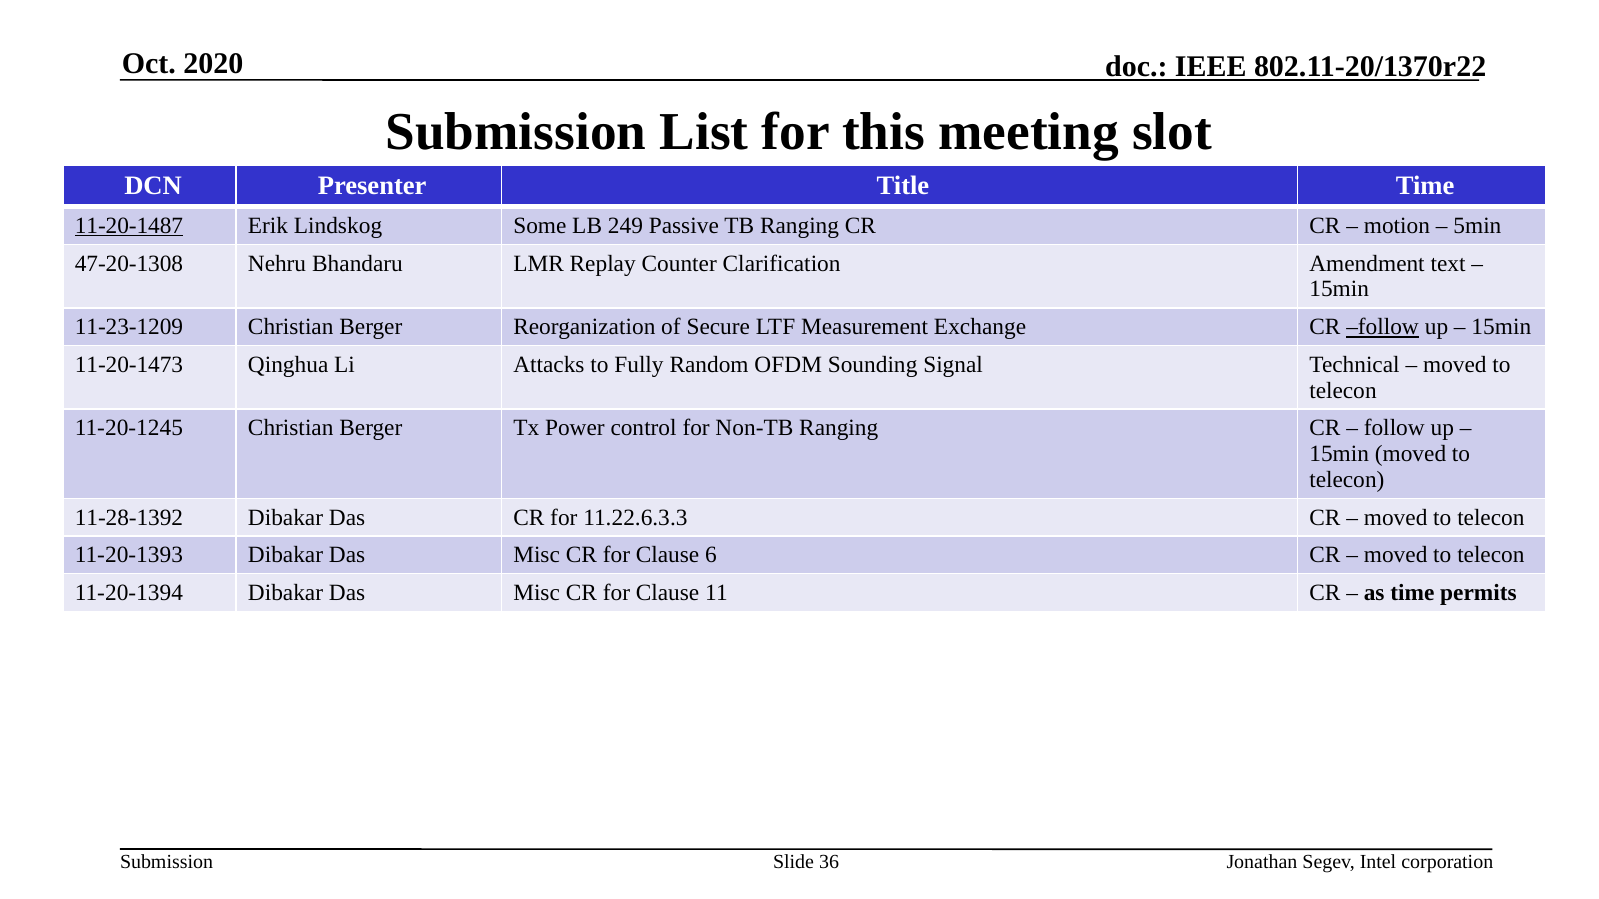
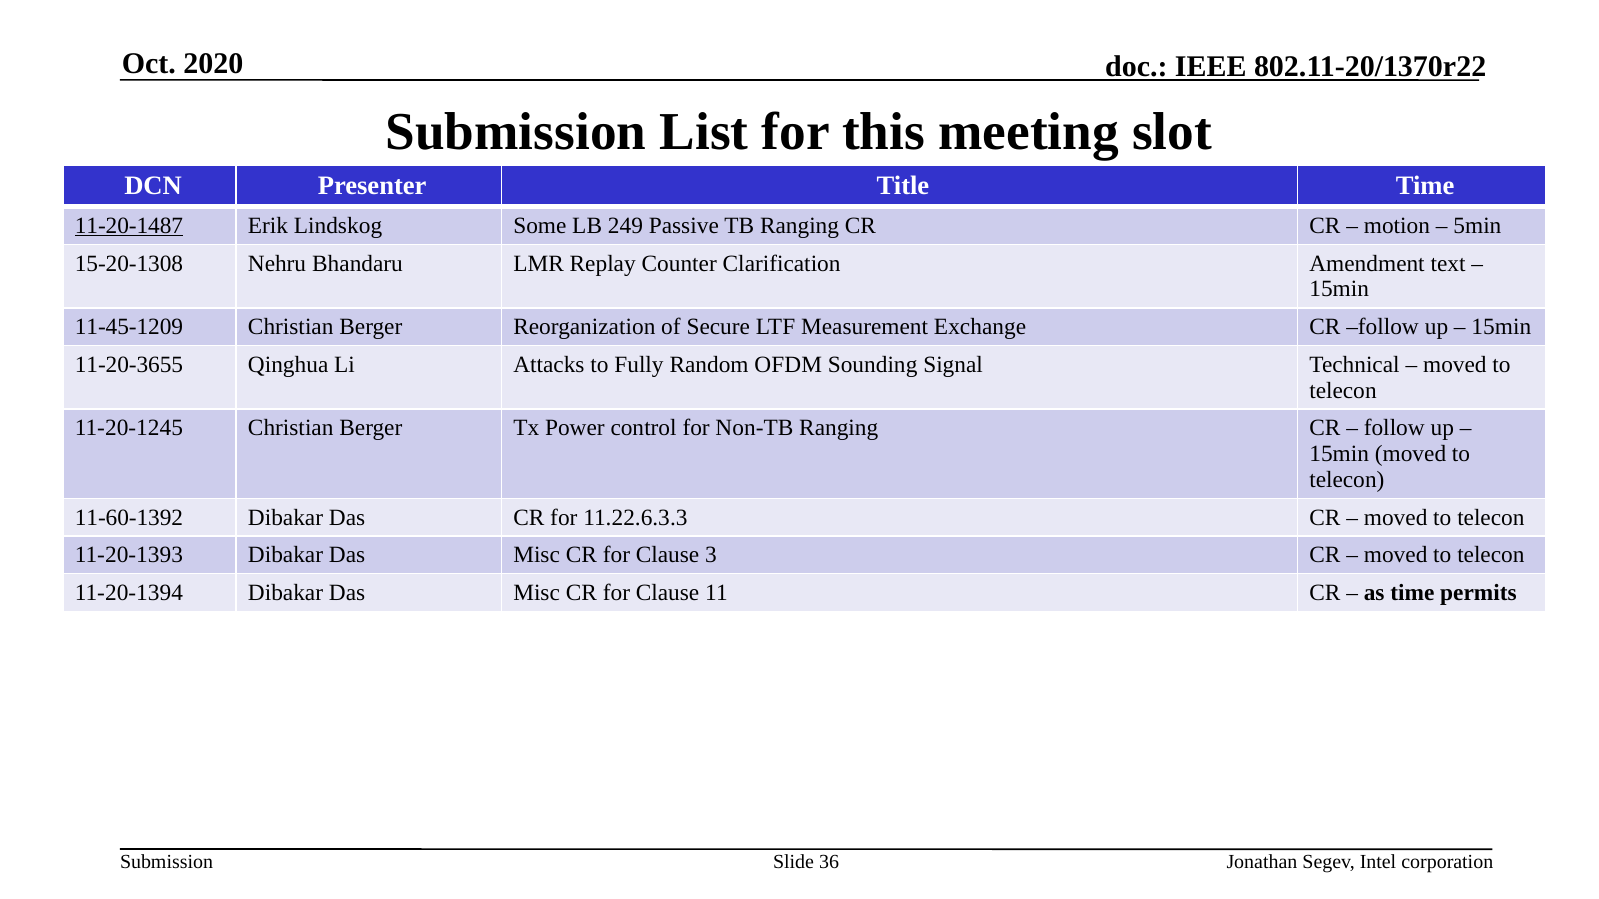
47-20-1308: 47-20-1308 -> 15-20-1308
11-23-1209: 11-23-1209 -> 11-45-1209
follow at (1383, 327) underline: present -> none
11-20-1473: 11-20-1473 -> 11-20-3655
11-28-1392: 11-28-1392 -> 11-60-1392
6: 6 -> 3
